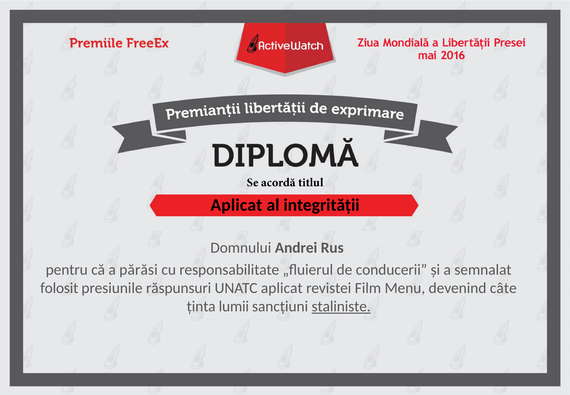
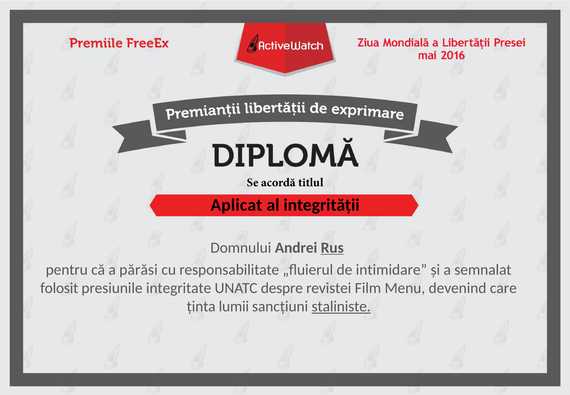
Rus underline: none -> present
conducerii: conducerii -> intimidare
răspunsuri: răspunsuri -> integritate
UNATC aplicat: aplicat -> despre
câte: câte -> care
